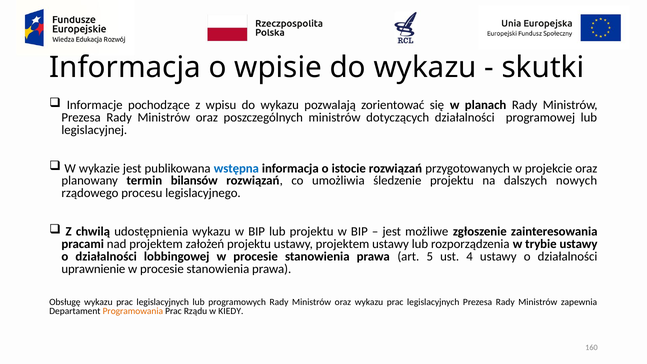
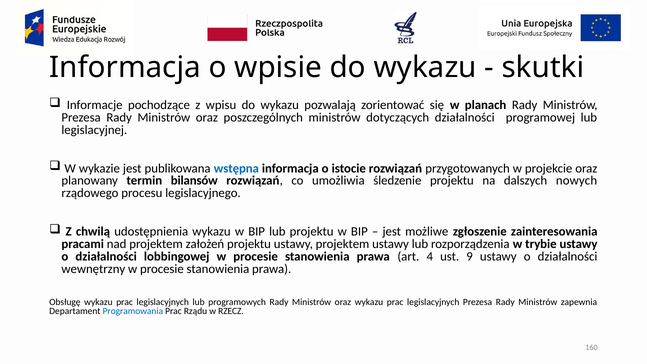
5: 5 -> 4
4: 4 -> 9
uprawnienie: uprawnienie -> wewnętrzny
Programowania colour: orange -> blue
KIEDY: KIEDY -> RZECZ
